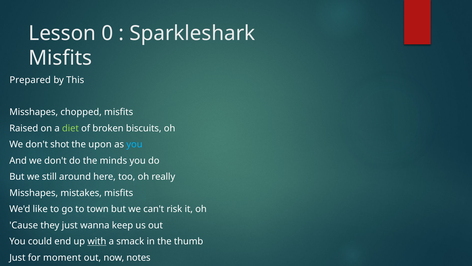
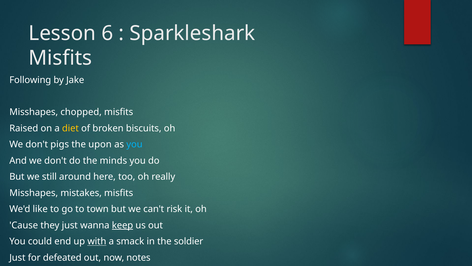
0: 0 -> 6
Prepared: Prepared -> Following
This: This -> Jake
diet colour: light green -> yellow
shot: shot -> pigs
keep underline: none -> present
thumb: thumb -> soldier
moment: moment -> defeated
